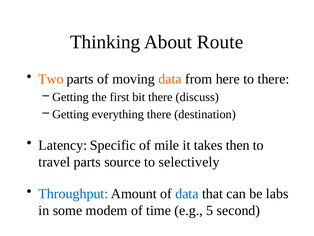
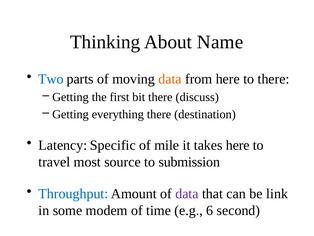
Route: Route -> Name
Two colour: orange -> blue
takes then: then -> here
travel parts: parts -> most
selectively: selectively -> submission
data at (187, 193) colour: blue -> purple
labs: labs -> link
5: 5 -> 6
